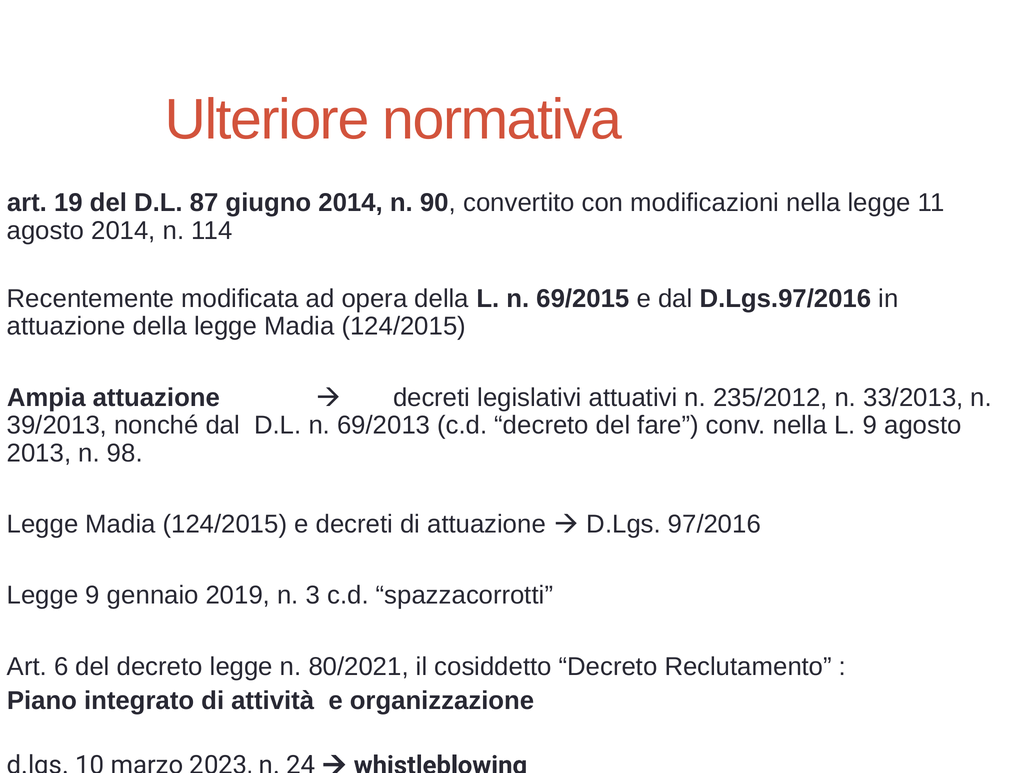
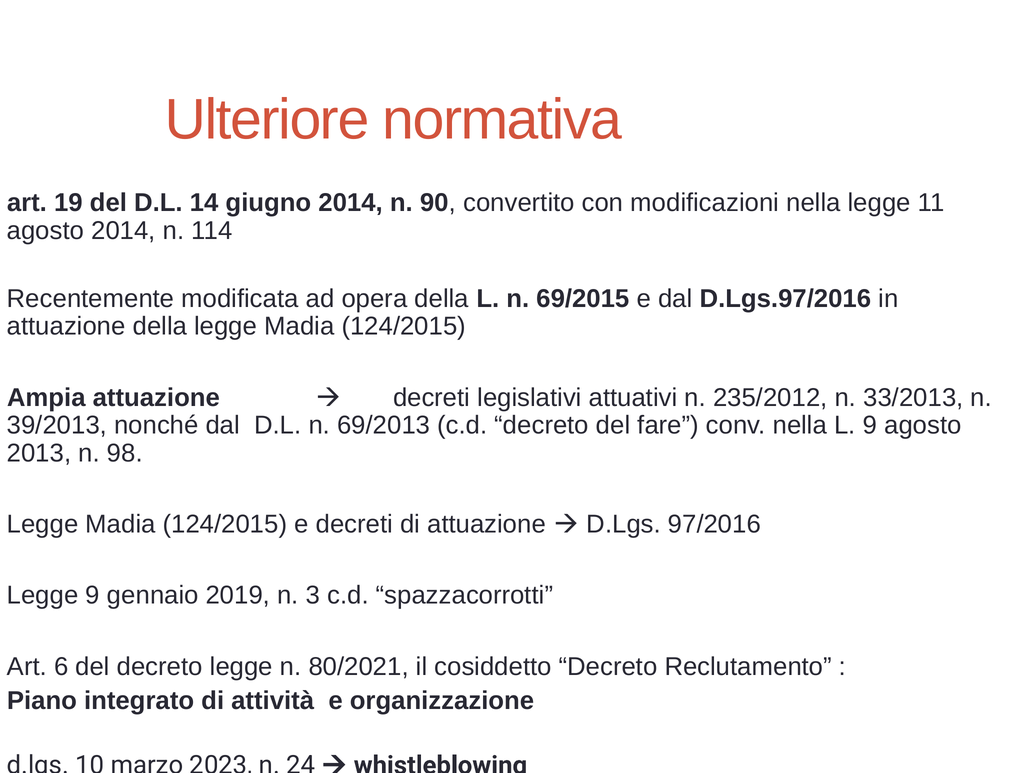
87: 87 -> 14
